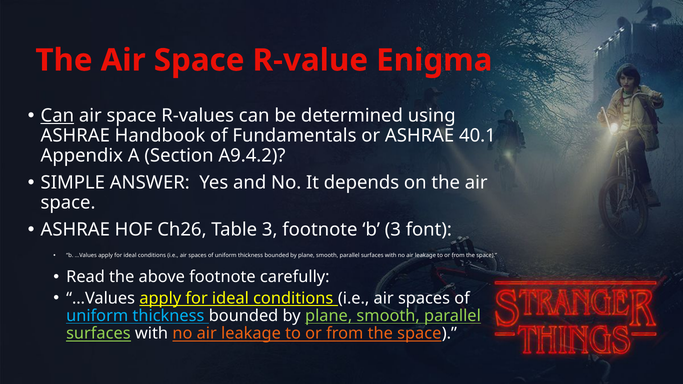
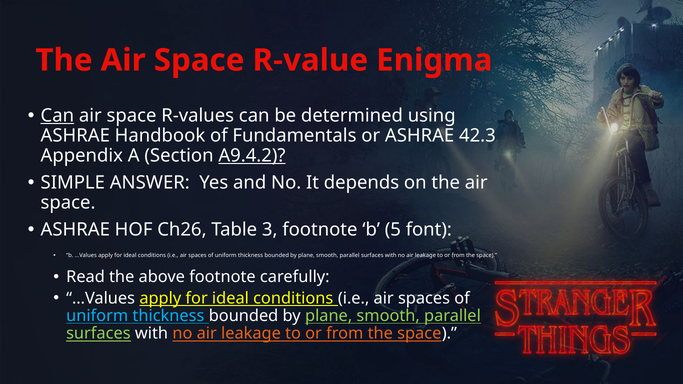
40.1: 40.1 -> 42.3
A9.4.2 underline: none -> present
b 3: 3 -> 5
